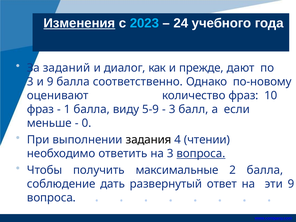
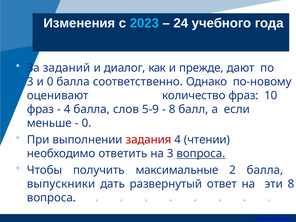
Изменения underline: present -> none
и 9: 9 -> 0
1 at (67, 109): 1 -> 4
виду: виду -> слов
3 at (172, 109): 3 -> 8
задания colour: black -> red
соблюдение: соблюдение -> выпускники
эти 9: 9 -> 8
